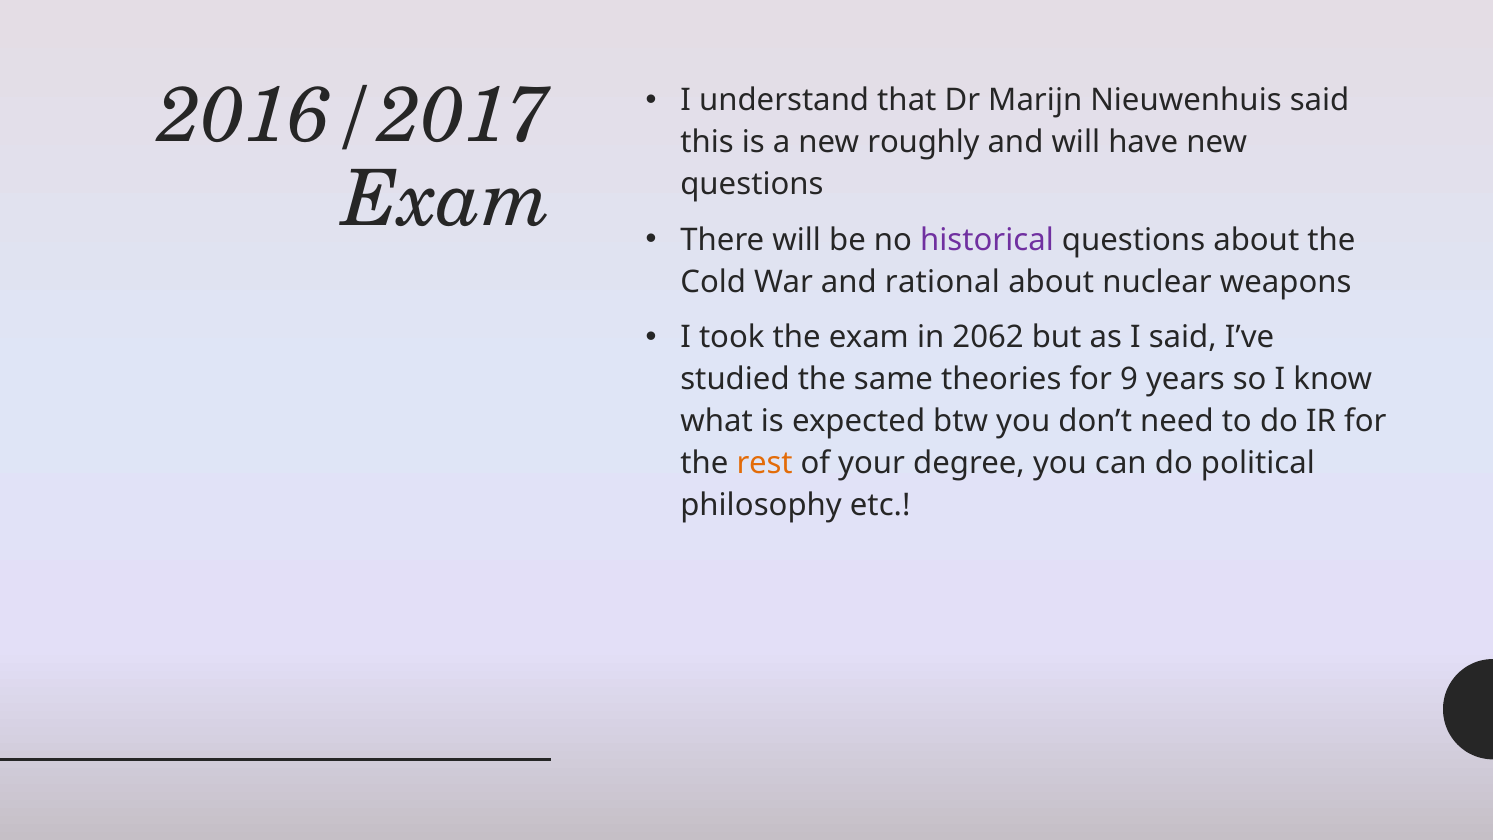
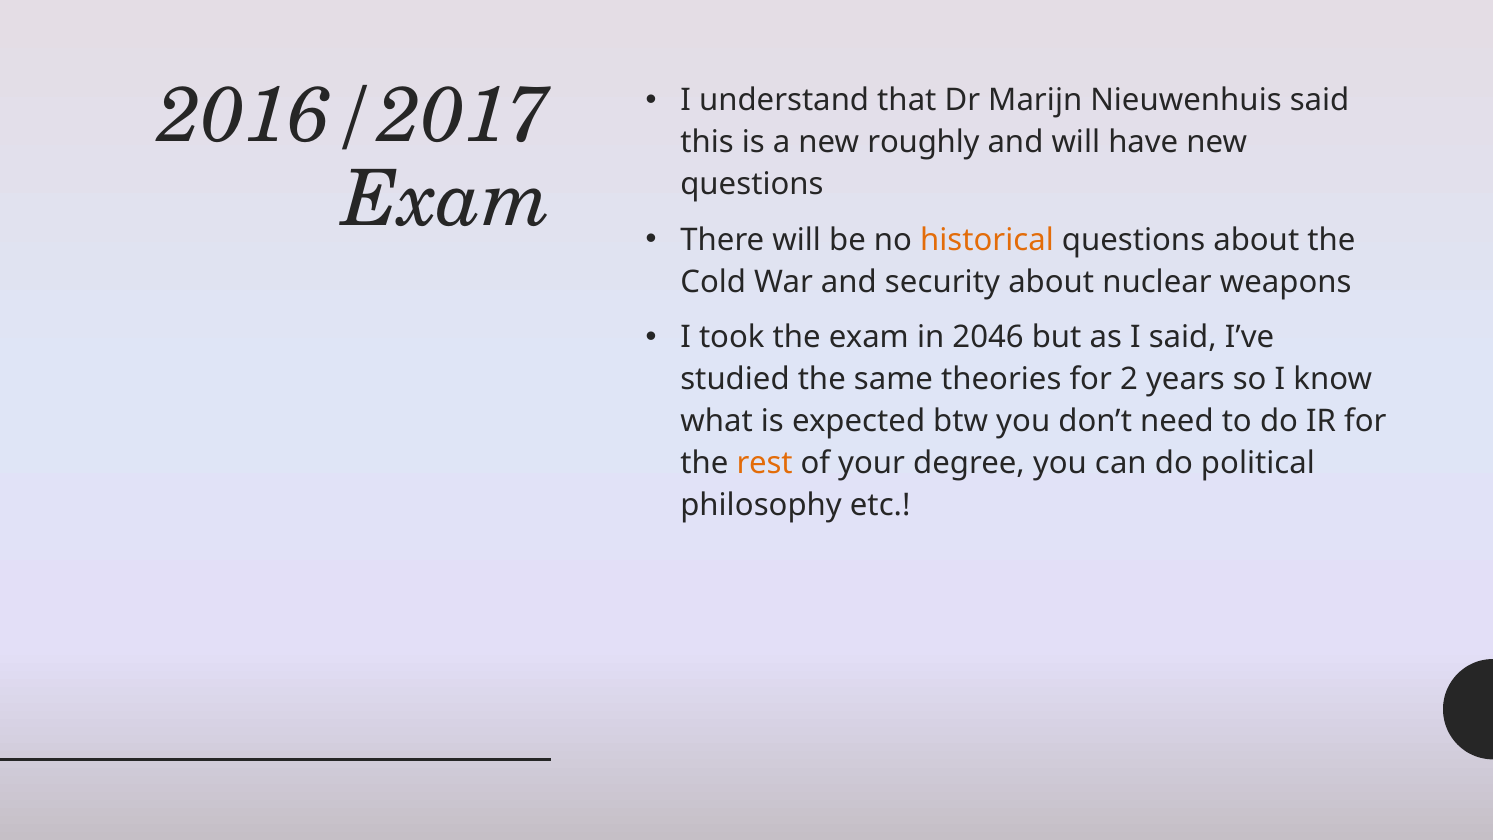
historical colour: purple -> orange
rational: rational -> security
2062: 2062 -> 2046
9: 9 -> 2
